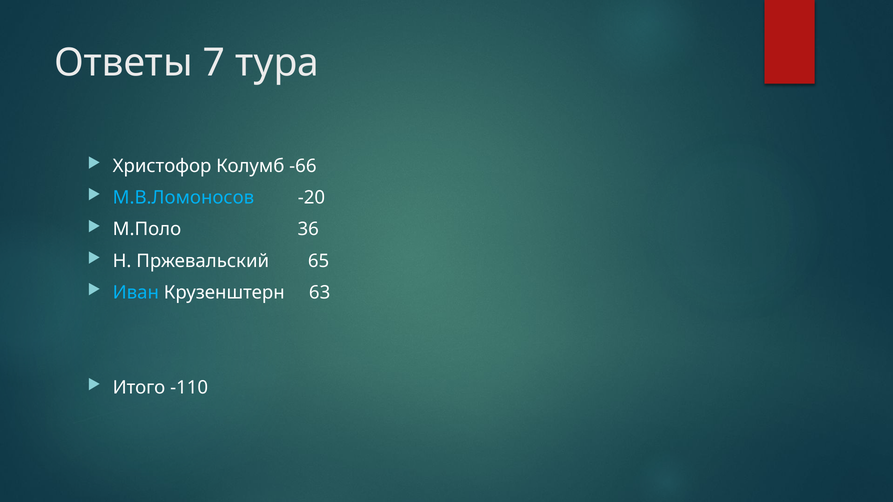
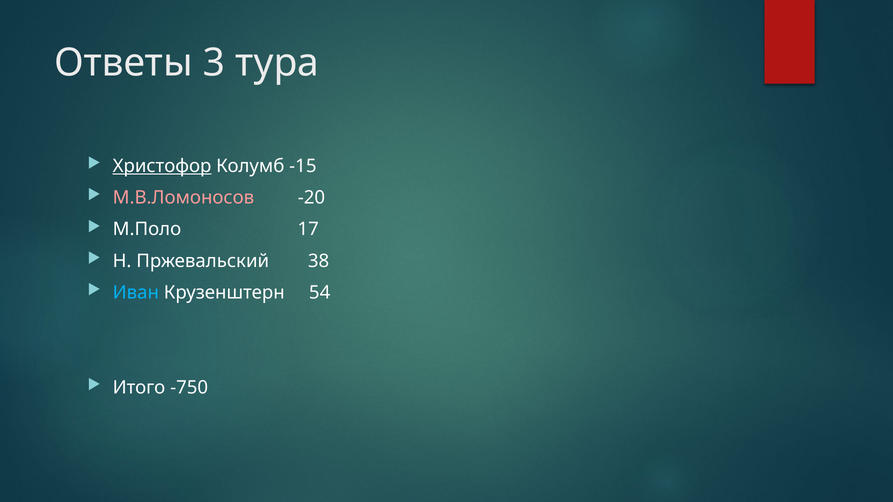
7: 7 -> 3
Христофор underline: none -> present
-66: -66 -> -15
М.В.Ломоносов colour: light blue -> pink
36: 36 -> 17
65: 65 -> 38
63: 63 -> 54
-110: -110 -> -750
